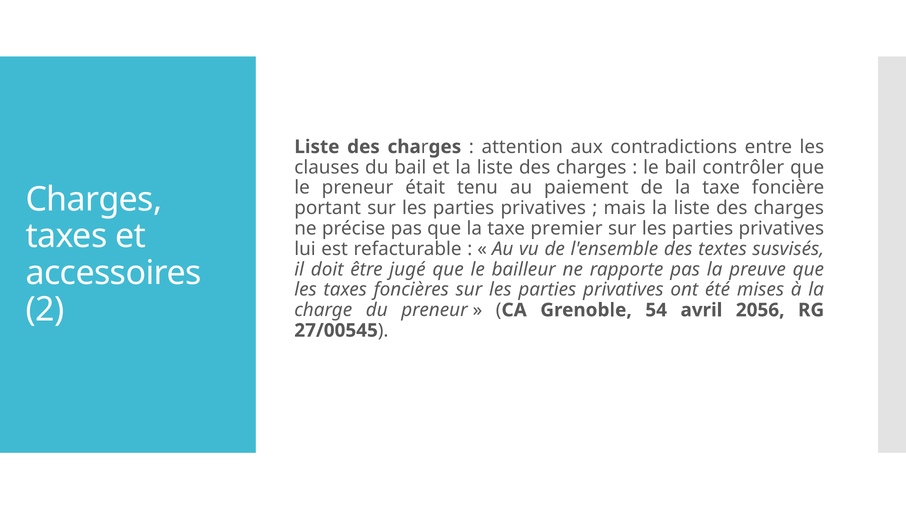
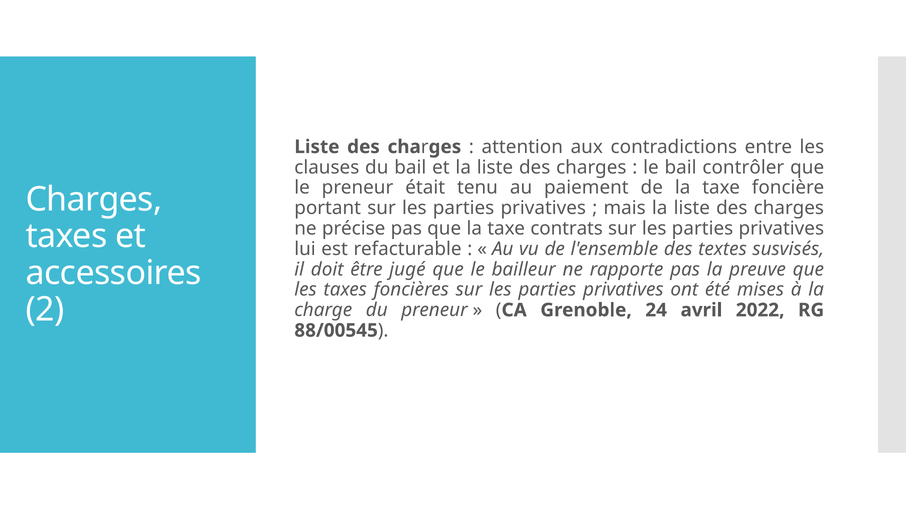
premier: premier -> contrats
54: 54 -> 24
2056: 2056 -> 2022
27/00545: 27/00545 -> 88/00545
